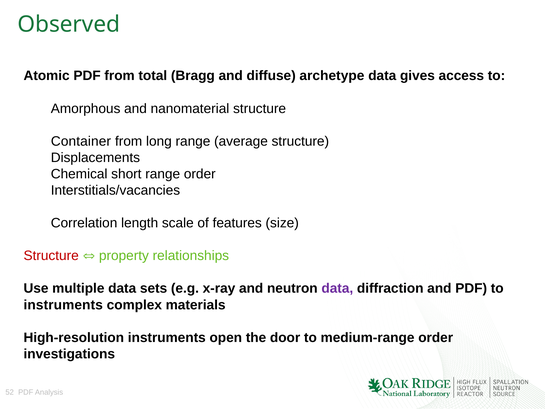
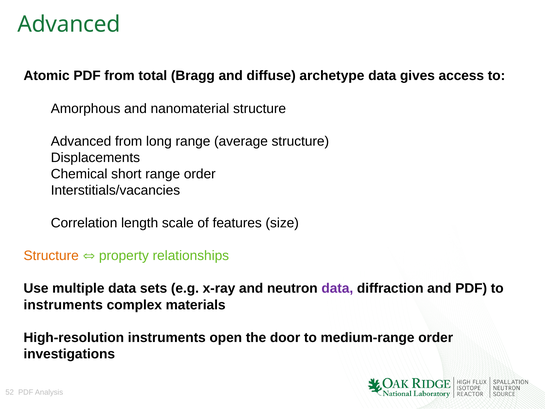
Observed at (69, 24): Observed -> Advanced
Container at (81, 141): Container -> Advanced
Structure at (51, 256) colour: red -> orange
